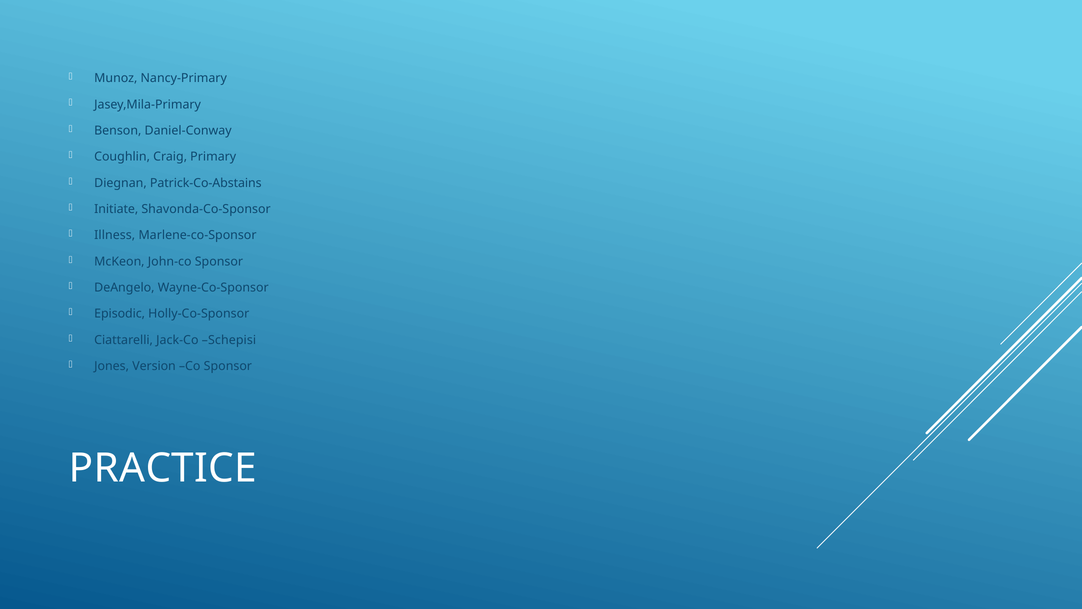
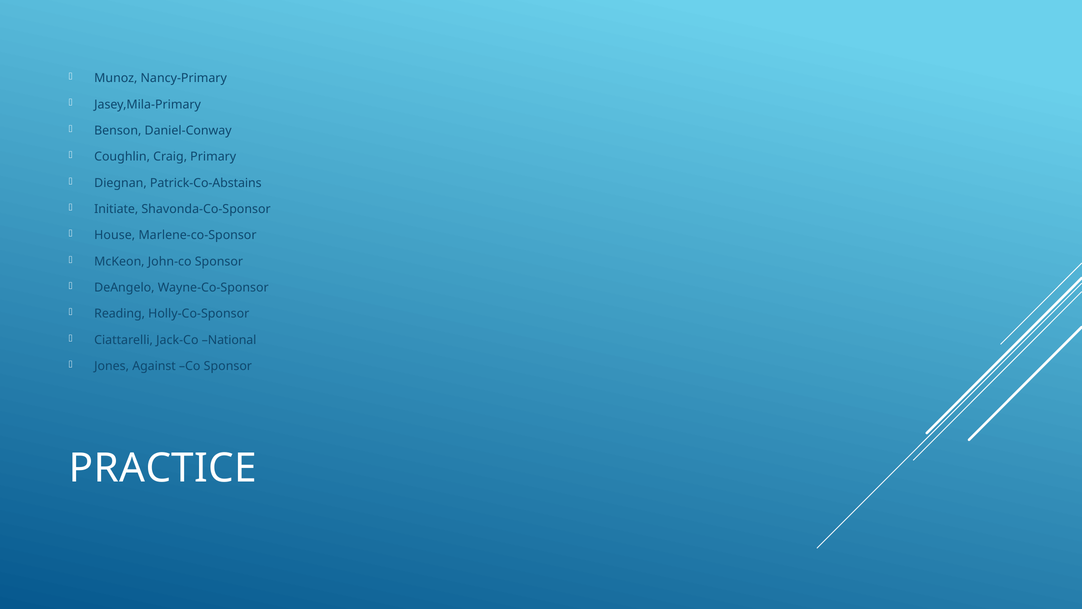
Illness: Illness -> House
Episodic: Episodic -> Reading
Schepisi: Schepisi -> National
Version: Version -> Against
